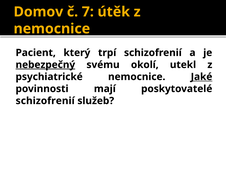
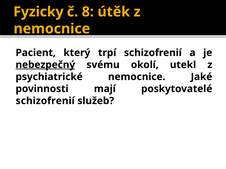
Domov: Domov -> Fyzicky
7: 7 -> 8
Jaké underline: present -> none
